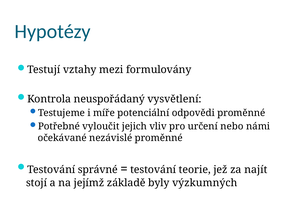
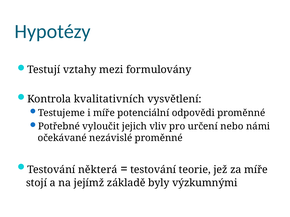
neuspořádaný: neuspořádaný -> kvalitativních
správné: správné -> některá
za najít: najít -> míře
výzkumných: výzkumných -> výzkumnými
